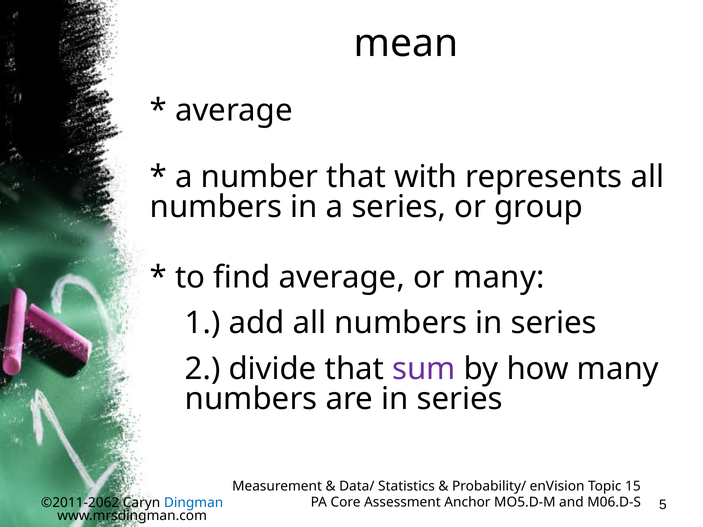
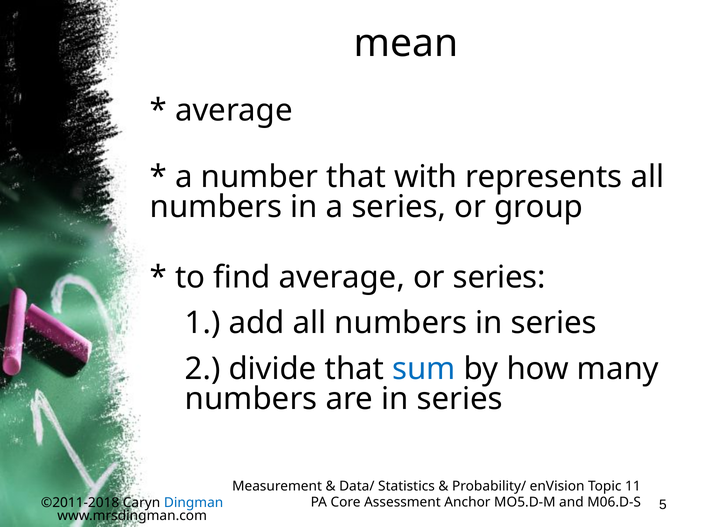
or many: many -> series
sum colour: purple -> blue
15: 15 -> 11
©2011-2062: ©2011-2062 -> ©2011-2018
